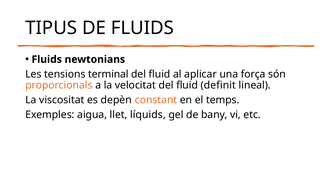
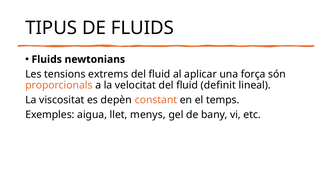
terminal: terminal -> extrems
líquids: líquids -> menys
